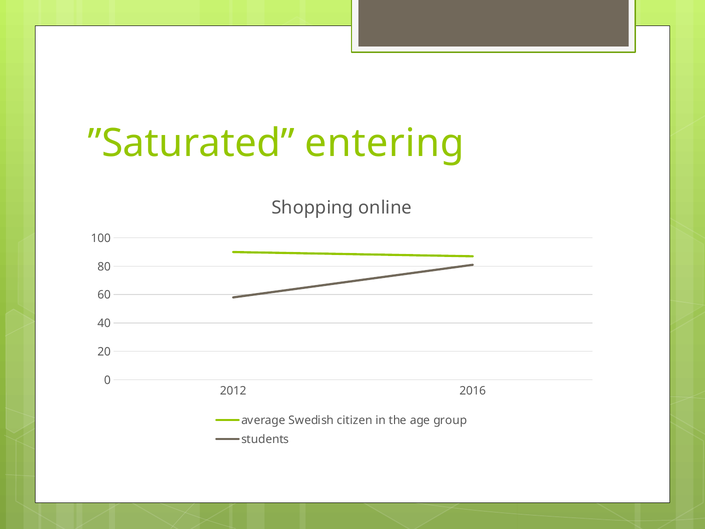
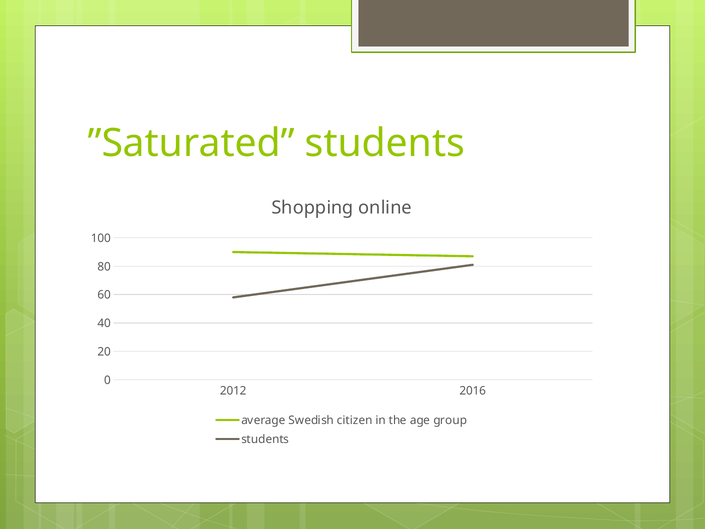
”Saturated entering: entering -> students
